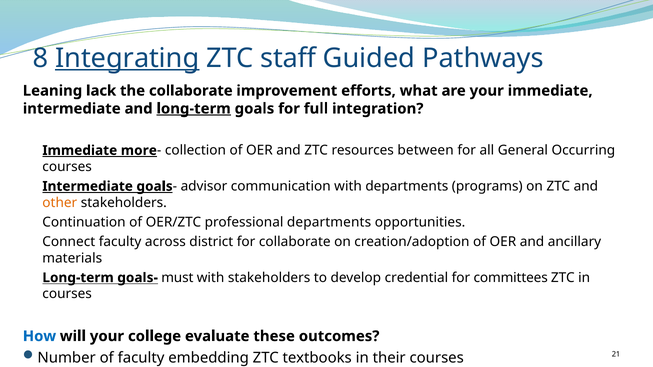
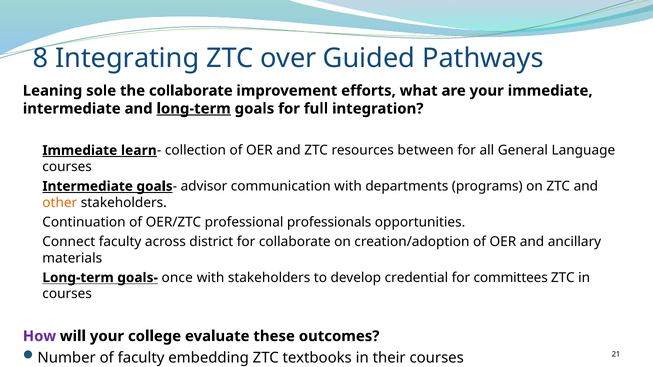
Integrating underline: present -> none
staff: staff -> over
lack: lack -> sole
more: more -> learn
Occurring: Occurring -> Language
professional departments: departments -> professionals
must: must -> once
How colour: blue -> purple
